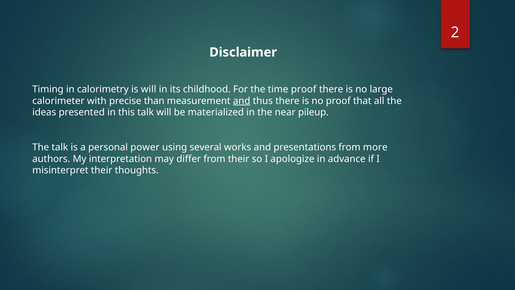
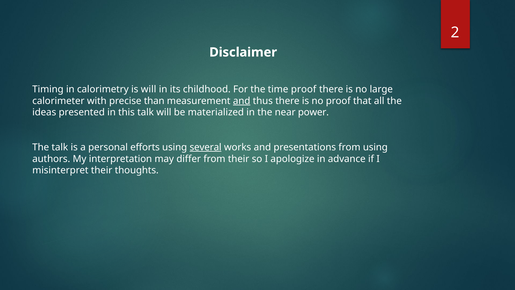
pileup: pileup -> power
power: power -> efforts
several underline: none -> present
from more: more -> using
